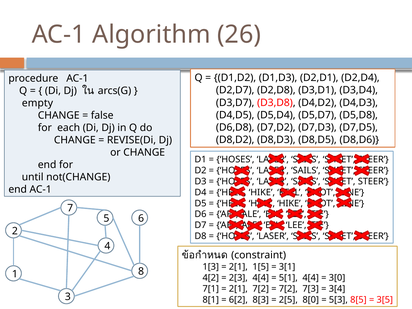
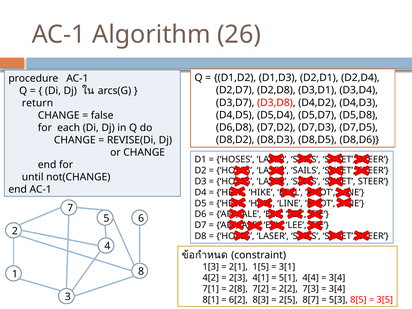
empty: empty -> return
HIKE at (290, 203): HIKE -> LINE
2[3 4[4: 4[4 -> 4[1
3[0 at (337, 278): 3[0 -> 3[4
2[1 at (238, 289): 2[1 -> 2[8
7[2 at (288, 289): 7[2 -> 2[2
8[0: 8[0 -> 8[7
